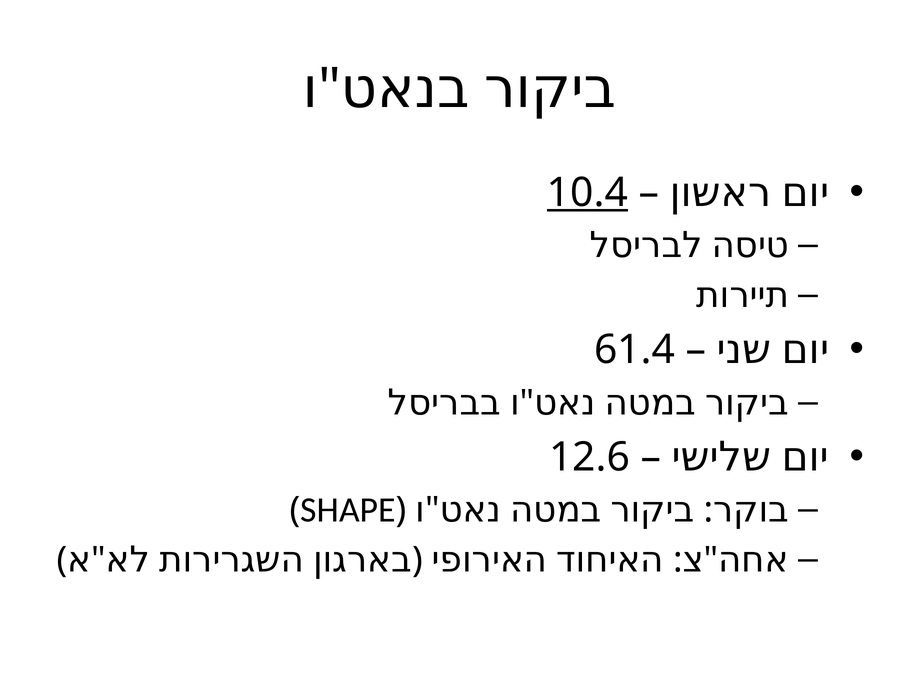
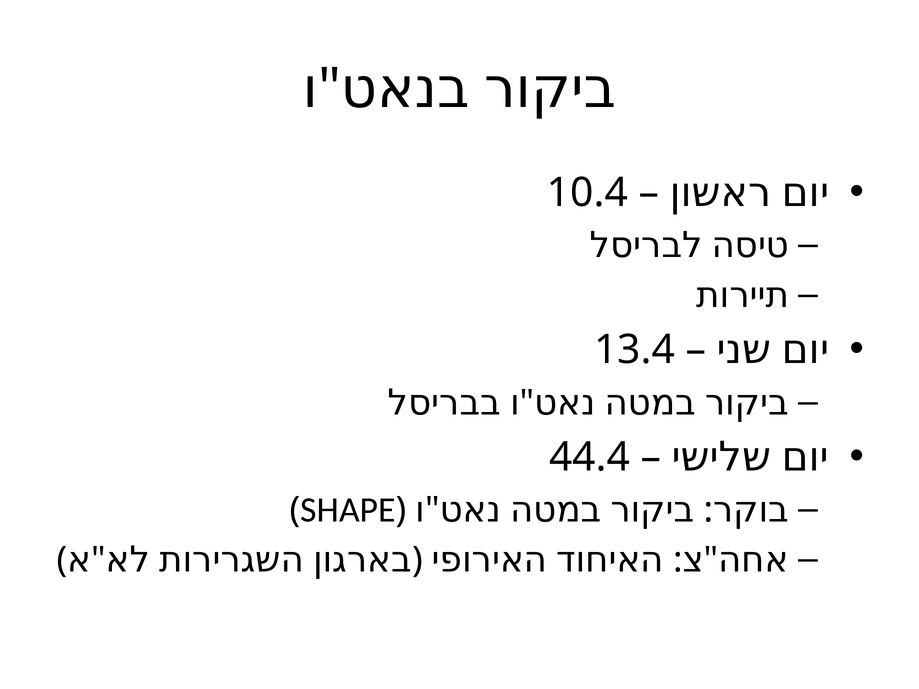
10.4 underline: present -> none
61.4: 61.4 -> 13.4
12.6: 12.6 -> 44.4
